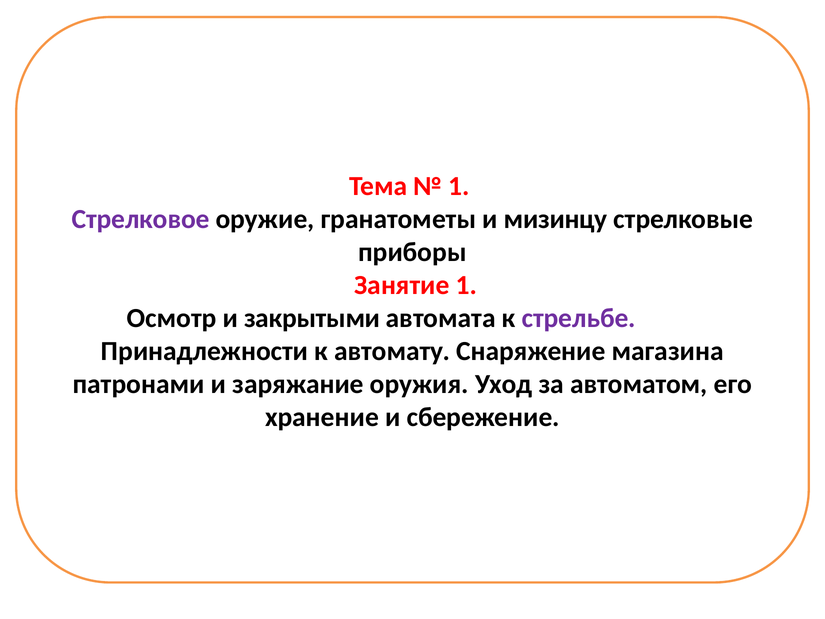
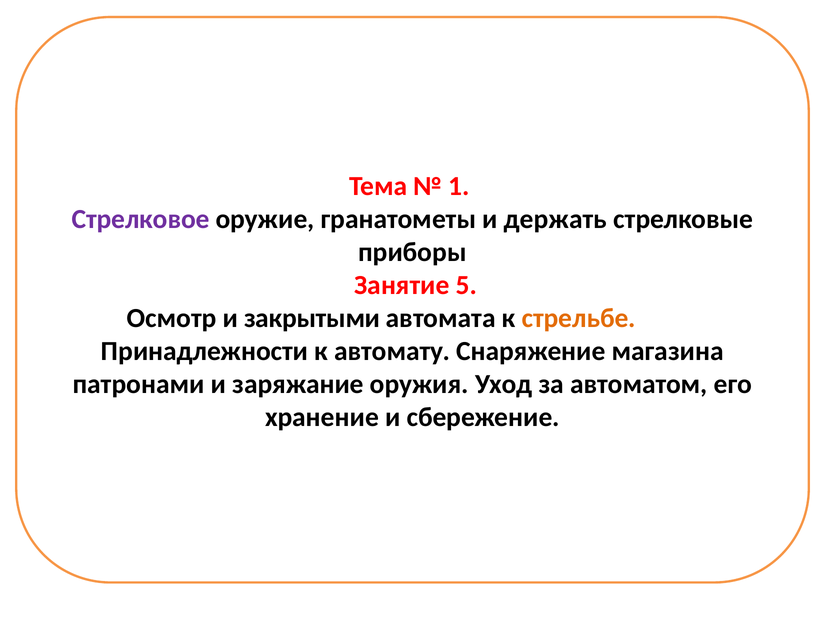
мизинцу: мизинцу -> держать
Занятие 1: 1 -> 5
стрельбе colour: purple -> orange
